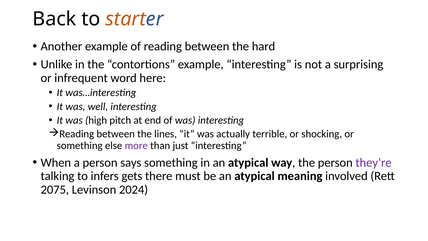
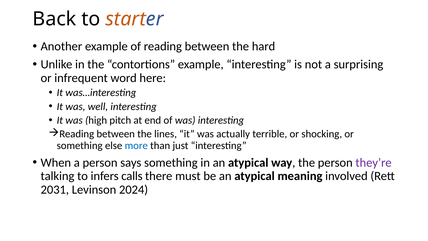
more colour: purple -> blue
gets: gets -> calls
2075: 2075 -> 2031
